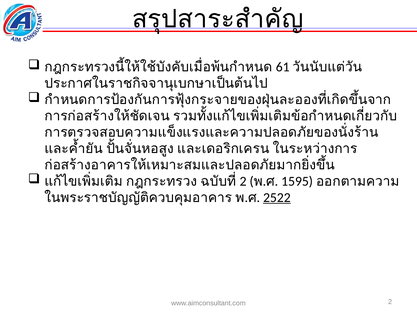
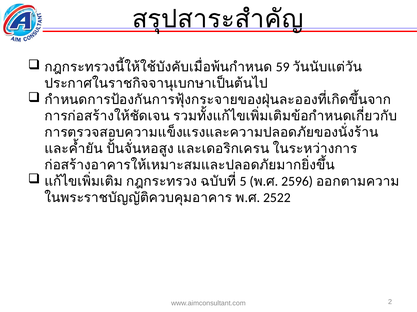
61: 61 -> 59
2 at (243, 182): 2 -> 5
1595: 1595 -> 2596
2522 underline: present -> none
